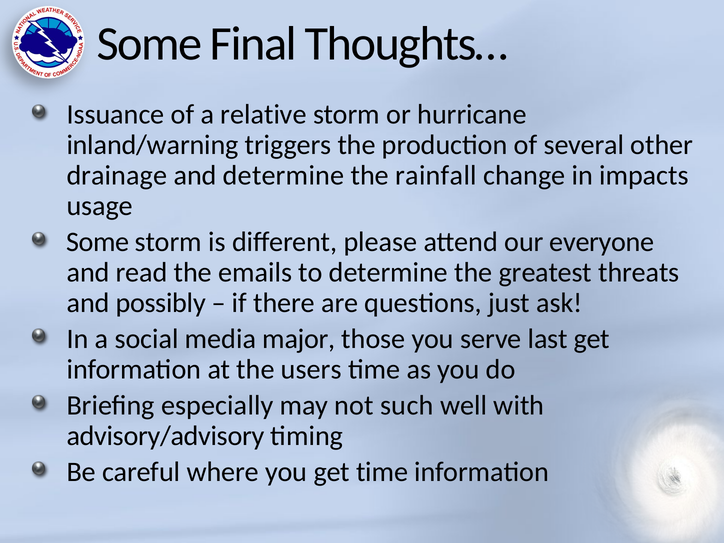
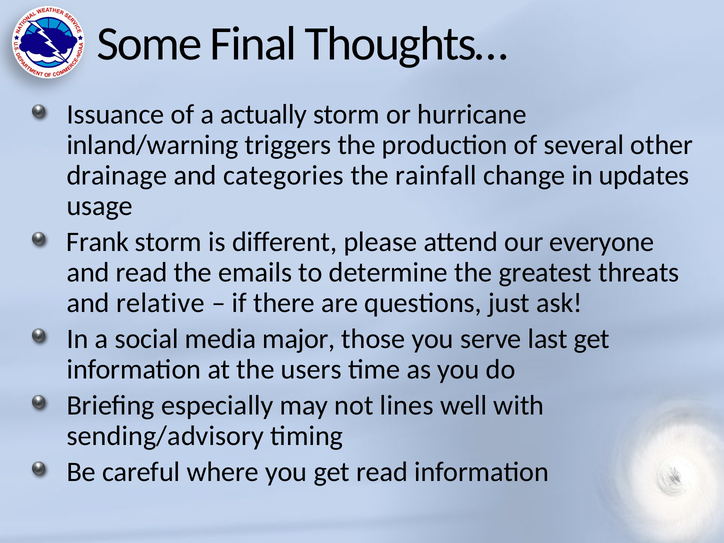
relative: relative -> actually
and determine: determine -> categories
impacts: impacts -> updates
Some at (98, 242): Some -> Frank
possibly: possibly -> relative
such: such -> lines
advisory/advisory: advisory/advisory -> sending/advisory
get time: time -> read
